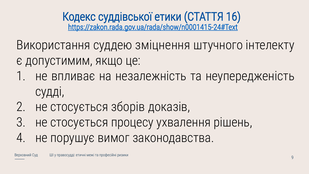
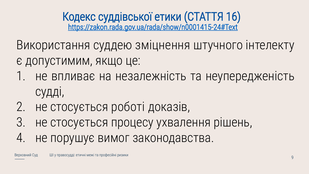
зборів: зборів -> роботі
